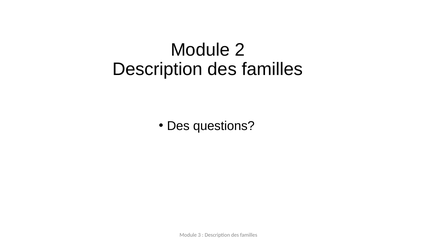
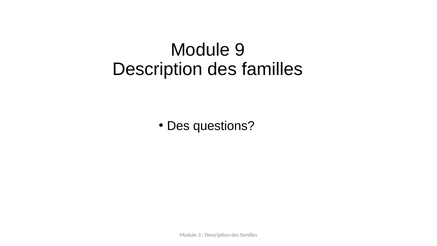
2: 2 -> 9
